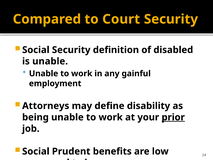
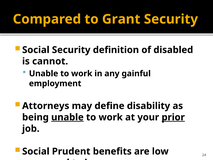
Court: Court -> Grant
is unable: unable -> cannot
unable at (67, 117) underline: none -> present
